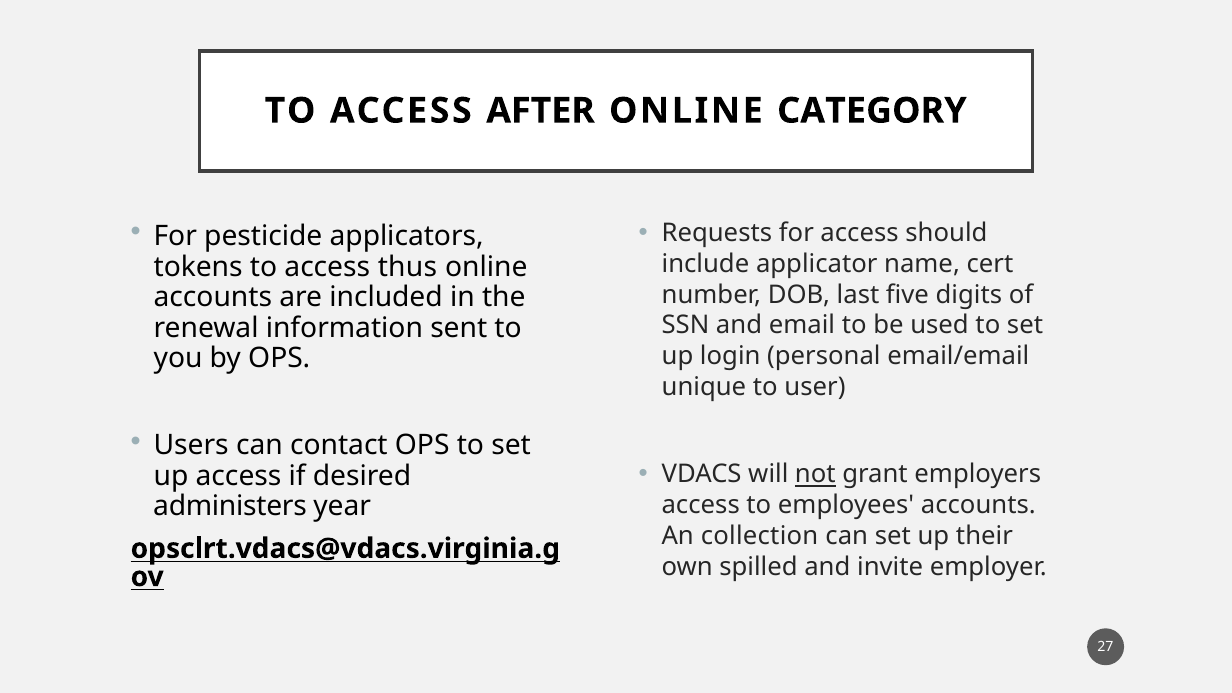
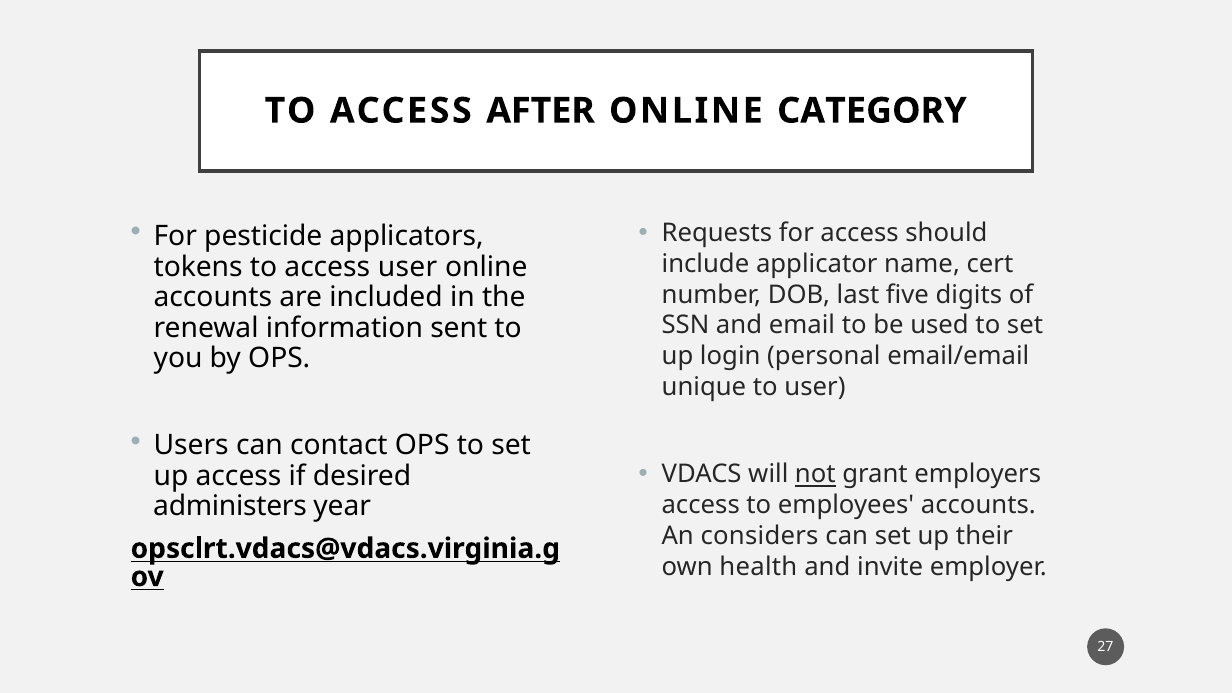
access thus: thus -> user
collection: collection -> considers
spilled: spilled -> health
